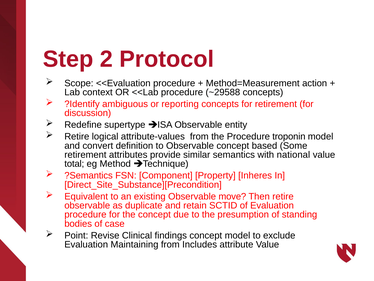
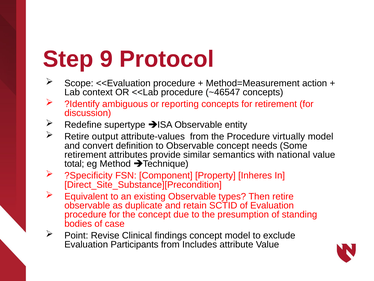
2: 2 -> 9
~29588: ~29588 -> ~46547
logical: logical -> output
troponin: troponin -> virtually
based: based -> needs
?Semantics: ?Semantics -> ?Specificity
move: move -> types
Maintaining: Maintaining -> Participants
